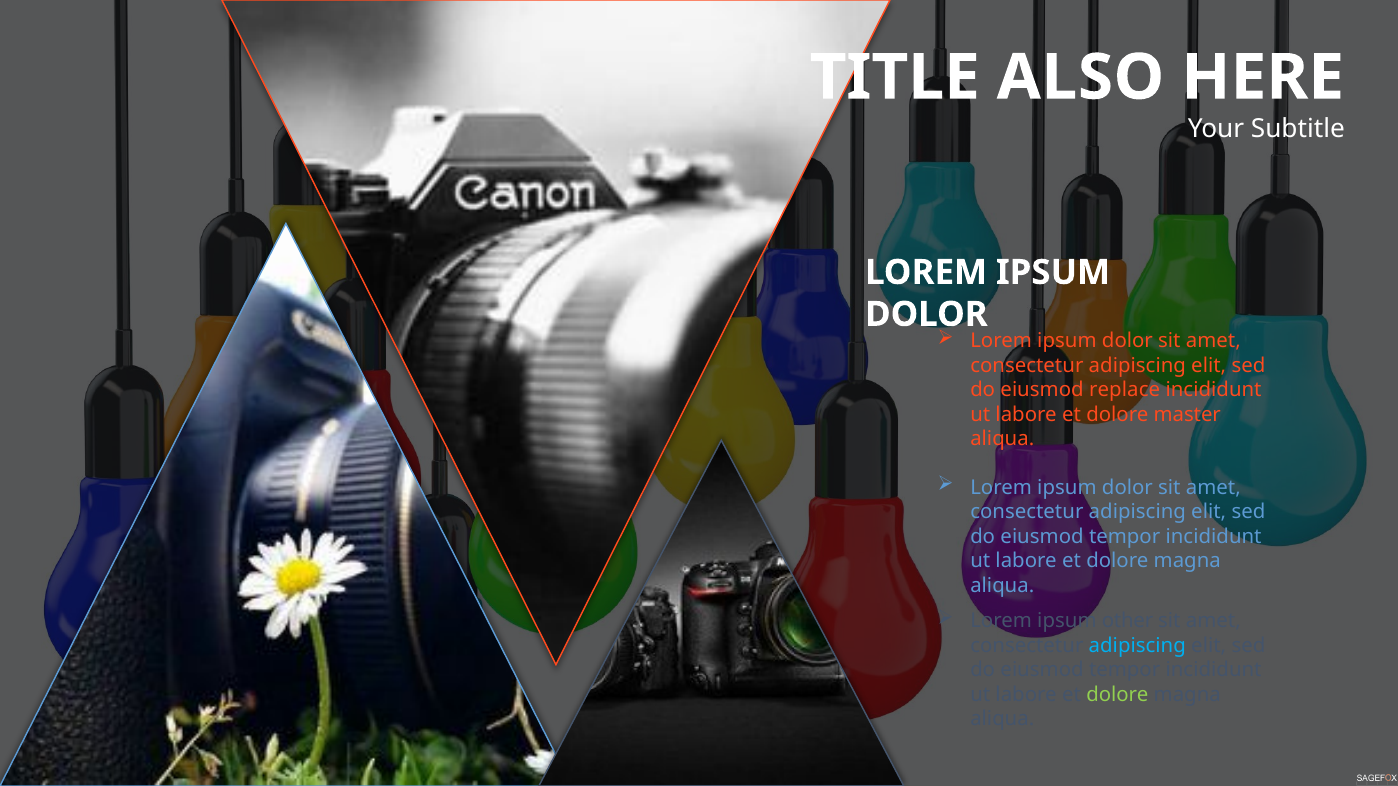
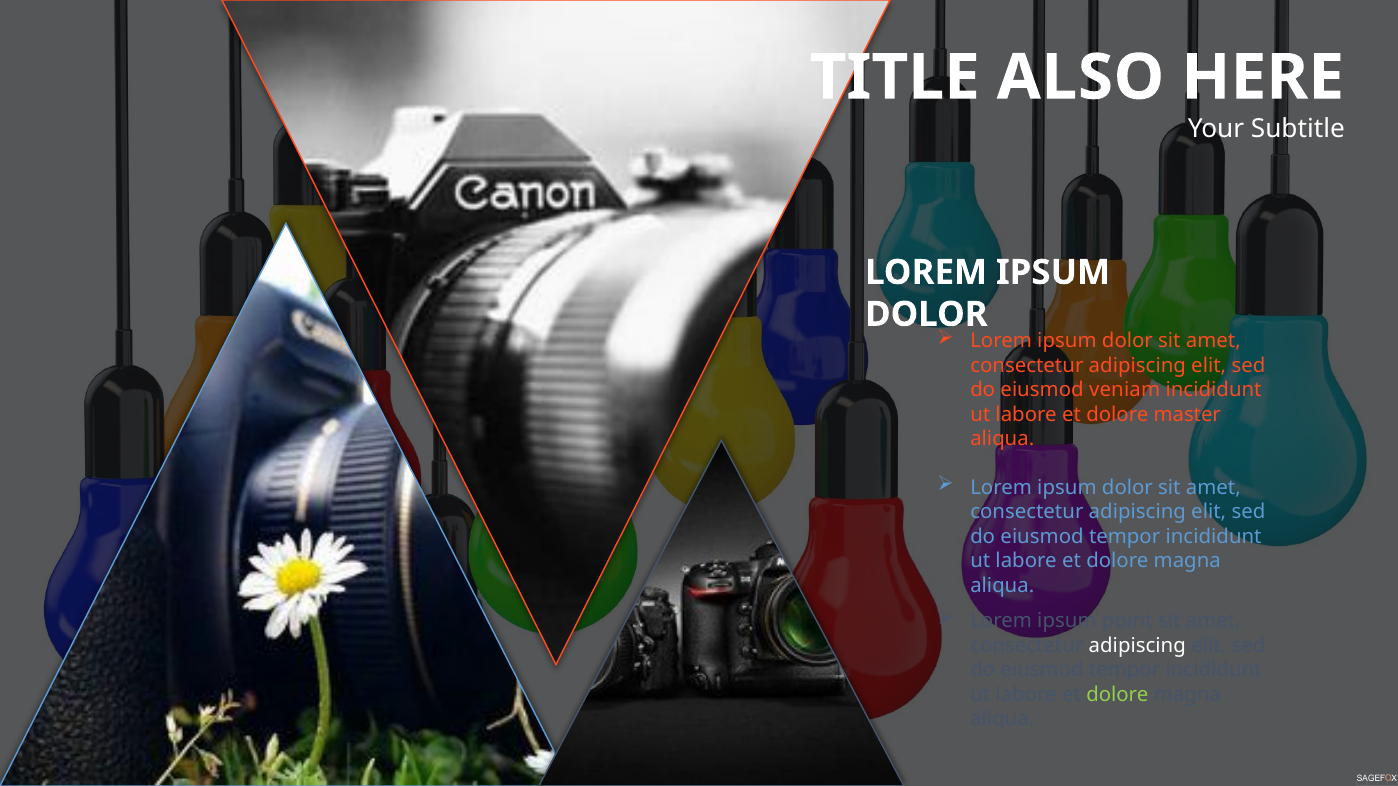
replace: replace -> veniam
other: other -> point
adipiscing at (1137, 646) colour: light blue -> white
